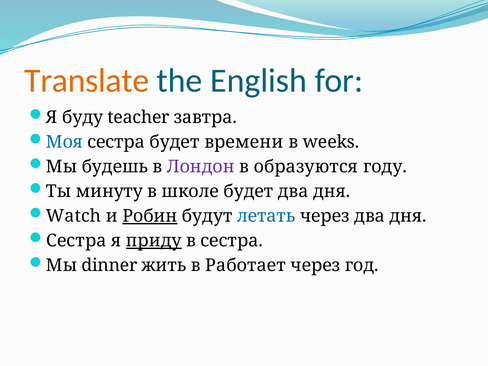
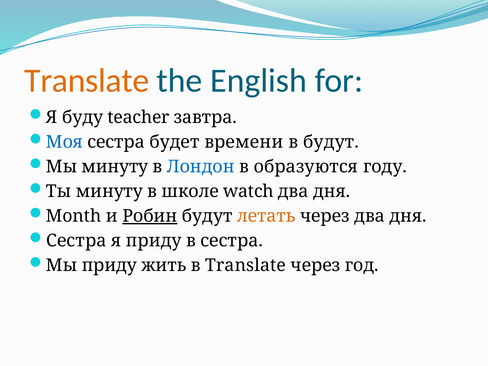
в weeks: weeks -> будут
Мы будешь: будешь -> минуту
Лондон colour: purple -> blue
школе будет: будет -> watch
Watch: Watch -> Month
летать colour: blue -> orange
приду at (154, 241) underline: present -> none
Мы dinner: dinner -> приду
в Работает: Работает -> Translate
